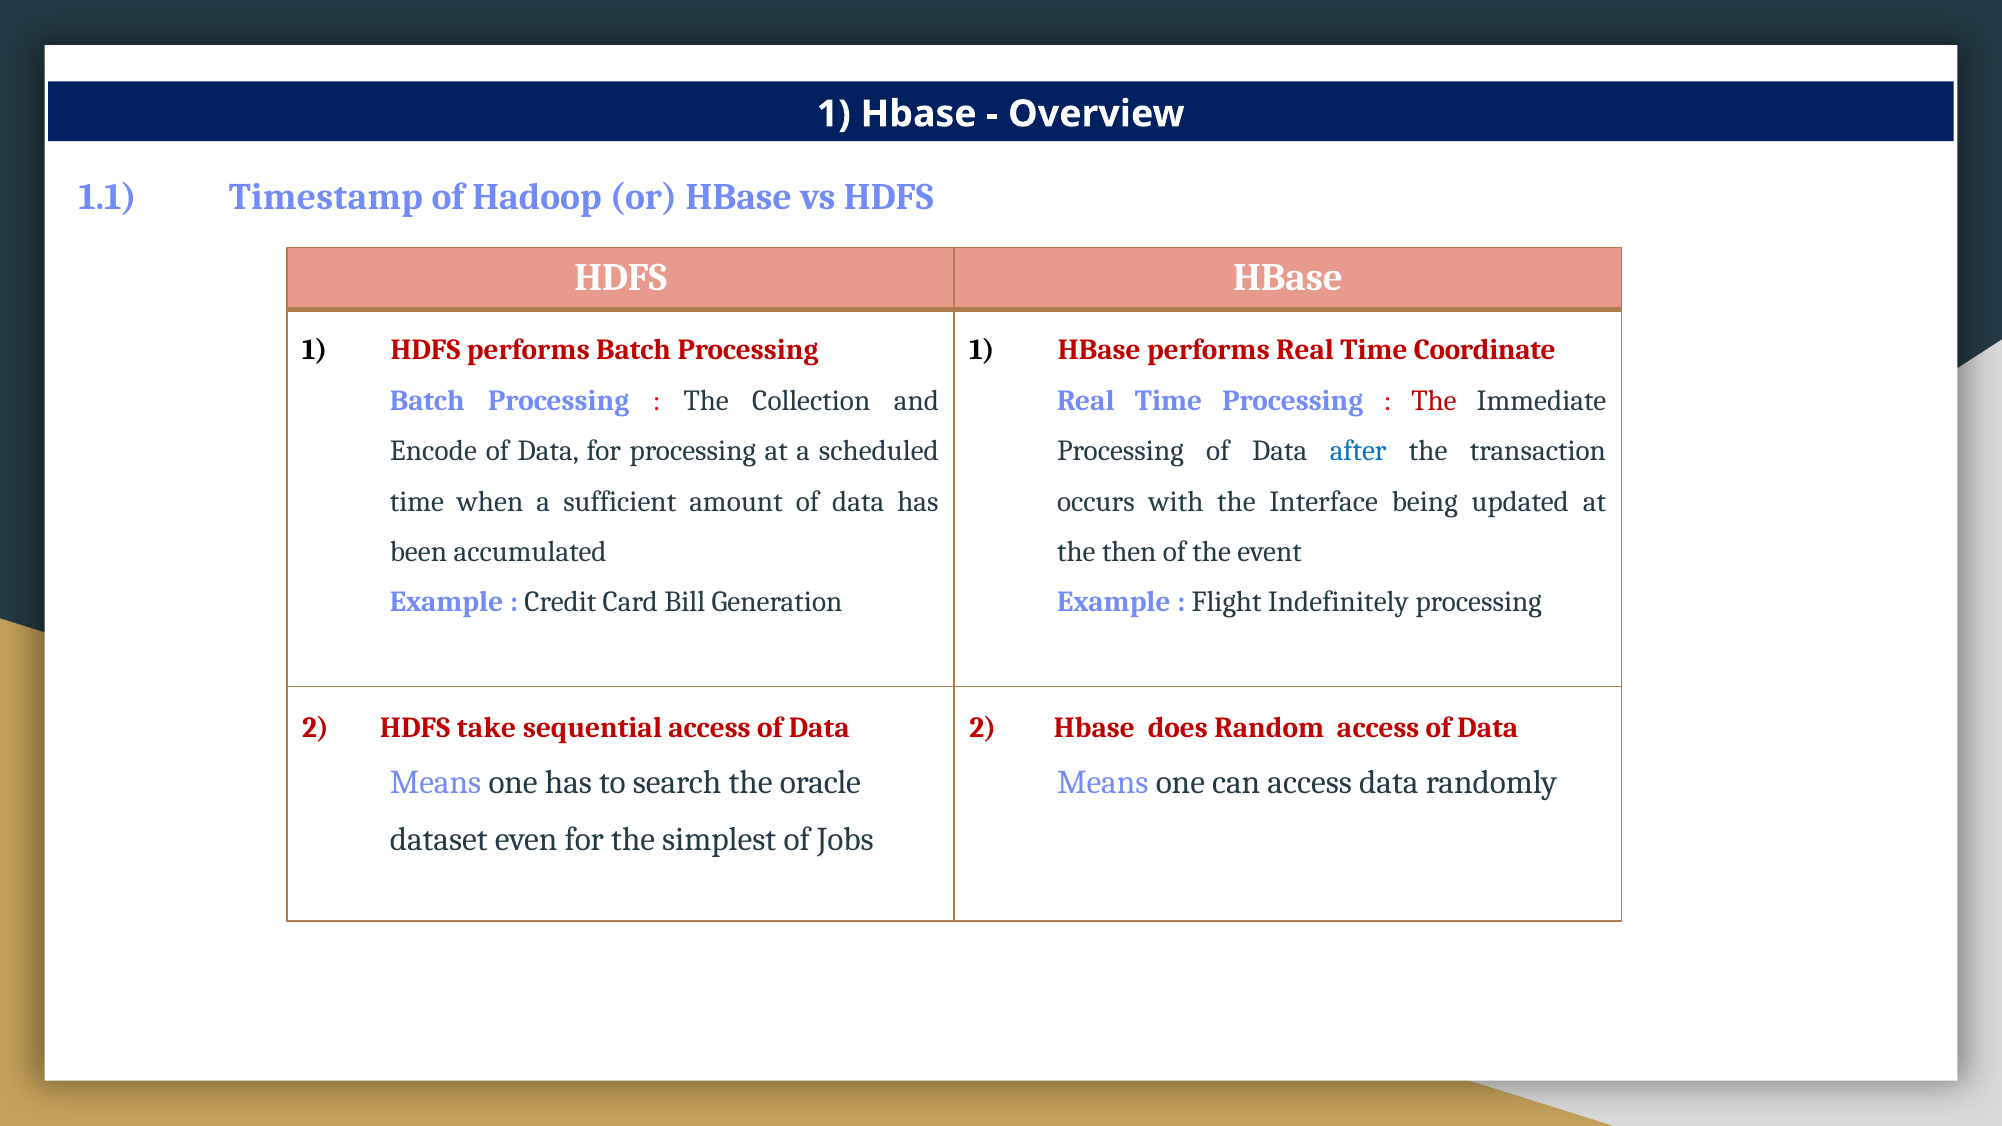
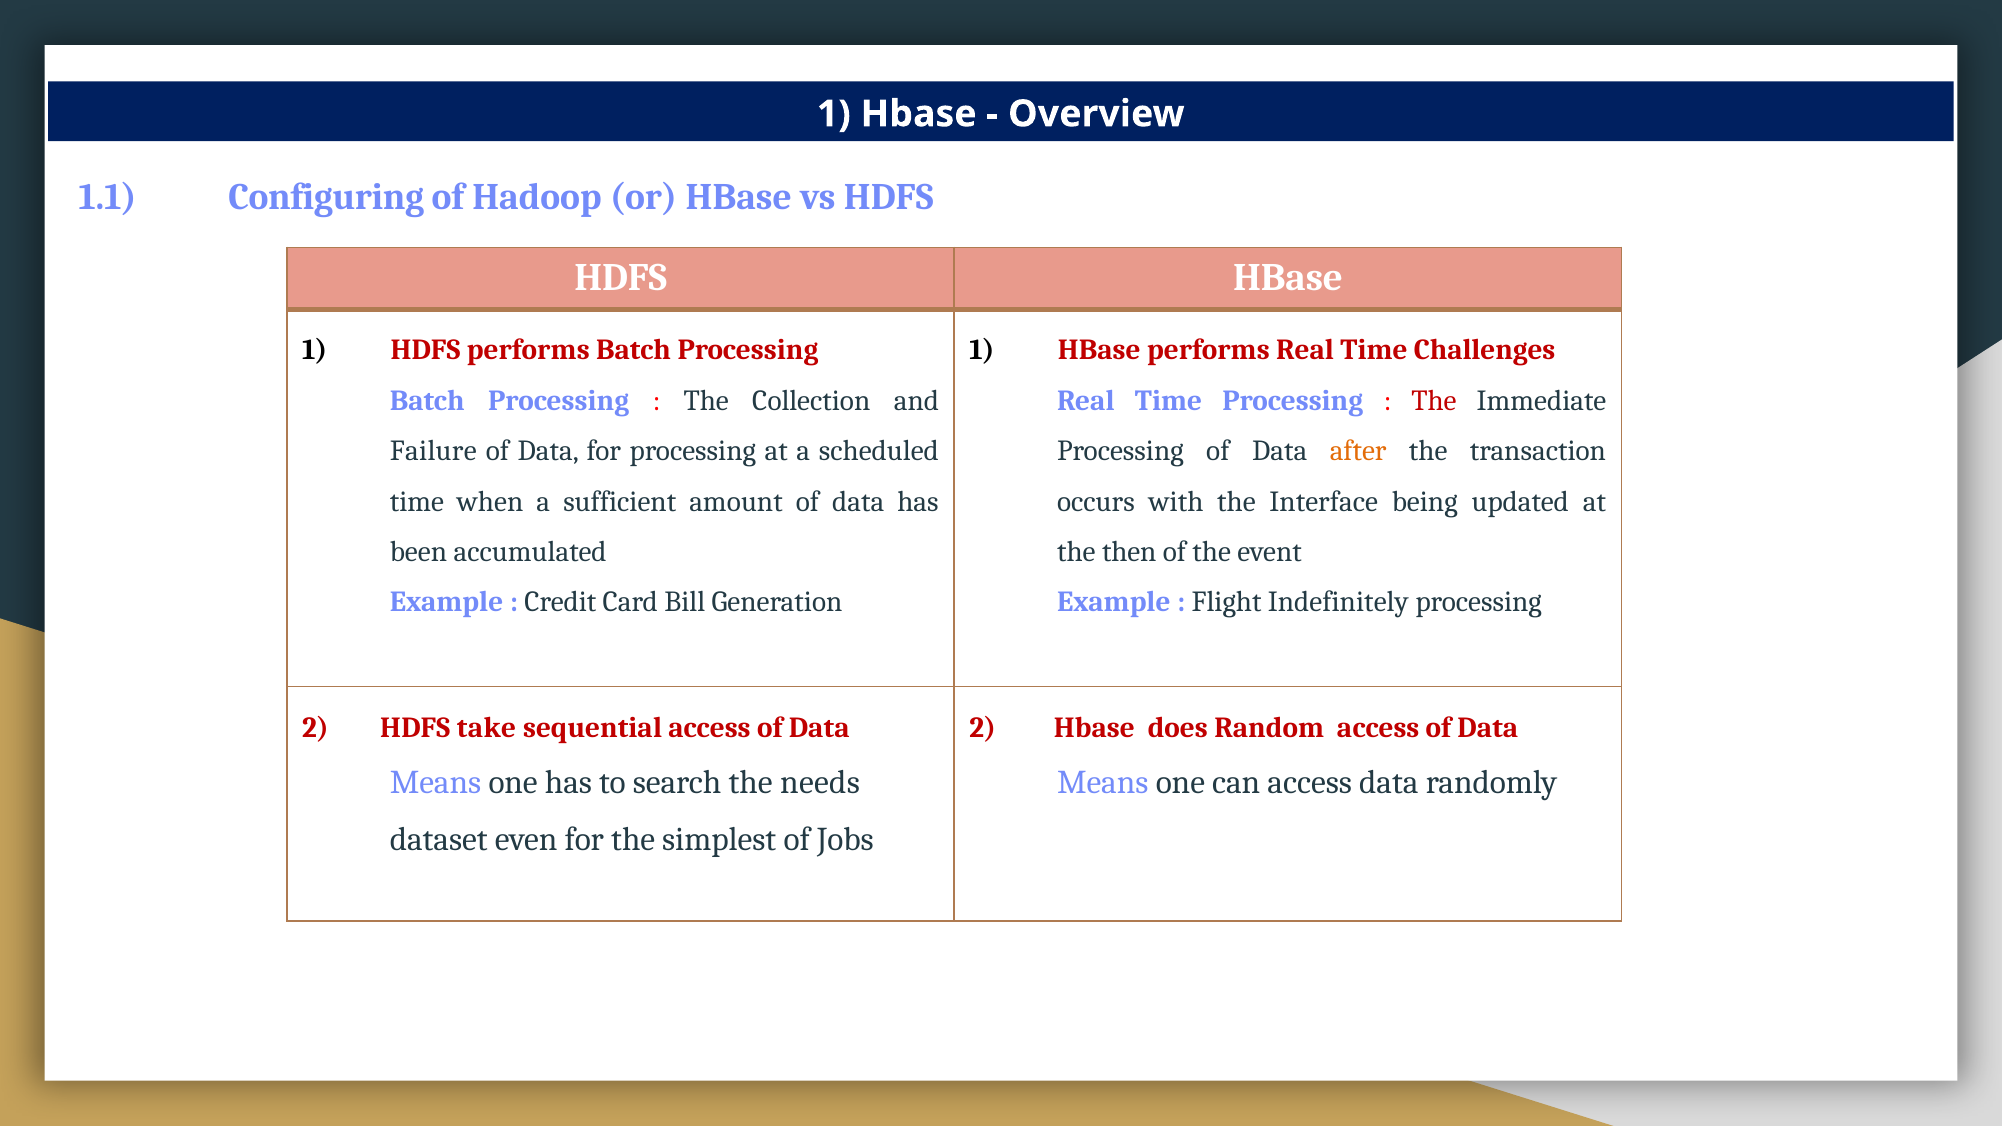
Timestamp: Timestamp -> Configuring
Coordinate: Coordinate -> Challenges
Encode: Encode -> Failure
after colour: blue -> orange
oracle: oracle -> needs
